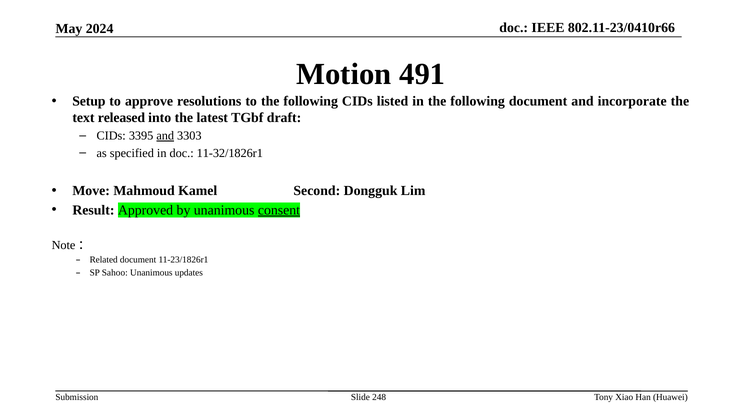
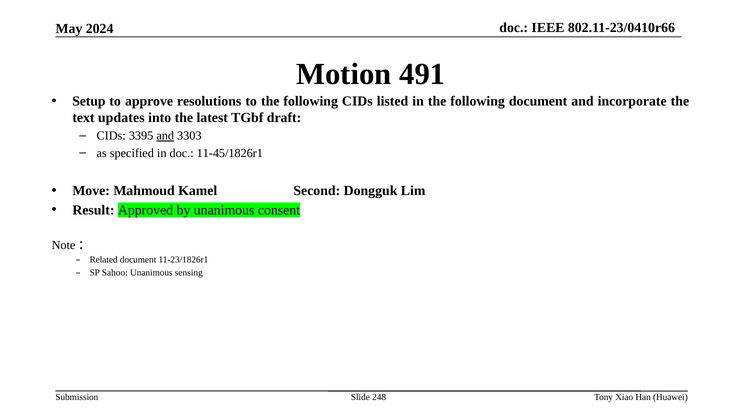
released: released -> updates
11-32/1826r1: 11-32/1826r1 -> 11-45/1826r1
consent underline: present -> none
updates: updates -> sensing
